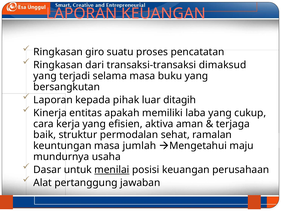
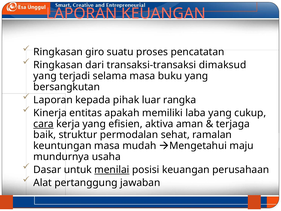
ditagih: ditagih -> rangka
cara underline: none -> present
jumlah: jumlah -> mudah
